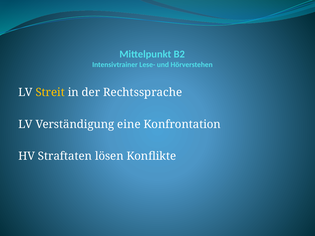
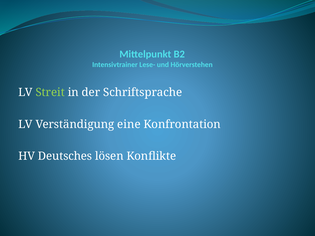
Streit colour: yellow -> light green
Rechtssprache: Rechtssprache -> Schriftsprache
Straftaten: Straftaten -> Deutsches
